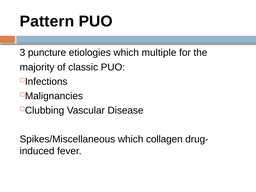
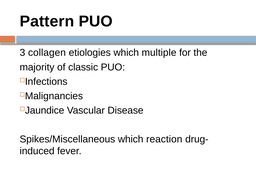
puncture: puncture -> collagen
Clubbing: Clubbing -> Jaundice
collagen: collagen -> reaction
